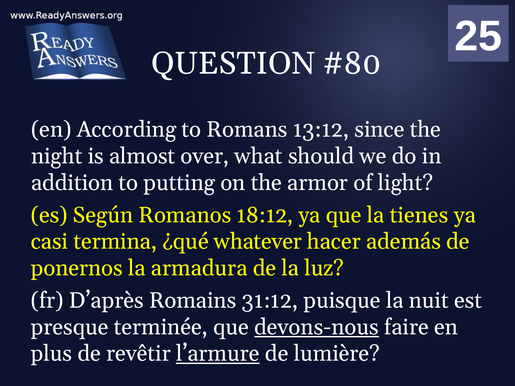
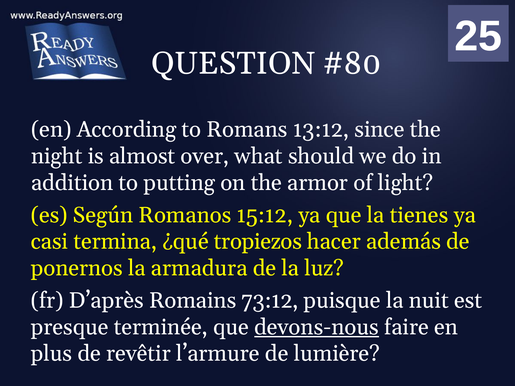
18:12: 18:12 -> 15:12
whatever: whatever -> tropiezos
31:12: 31:12 -> 73:12
l’armure underline: present -> none
